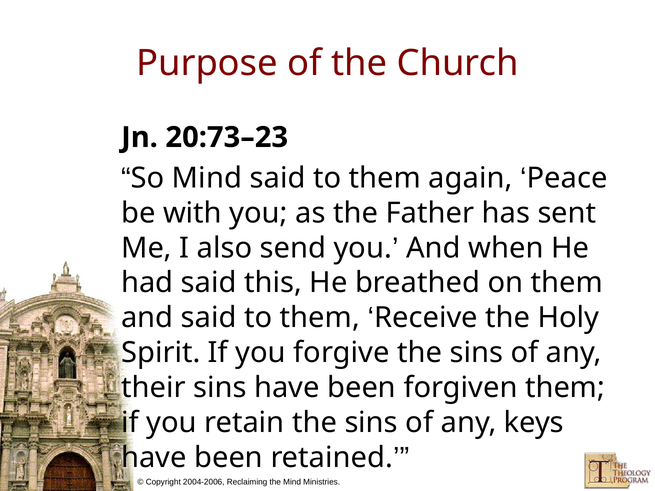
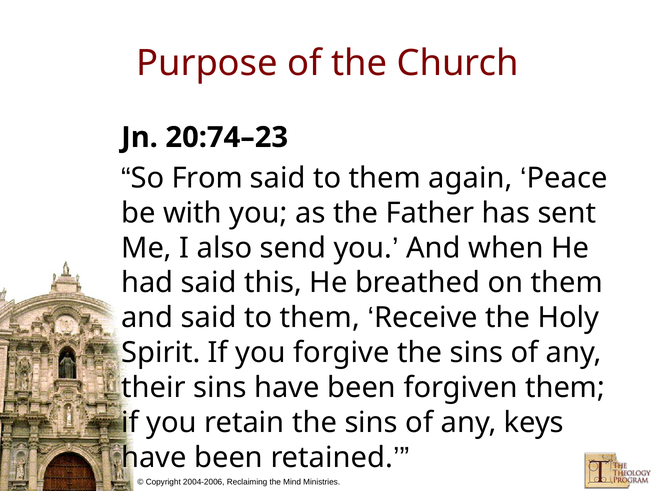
20:73–23: 20:73–23 -> 20:74–23
So Mind: Mind -> From
